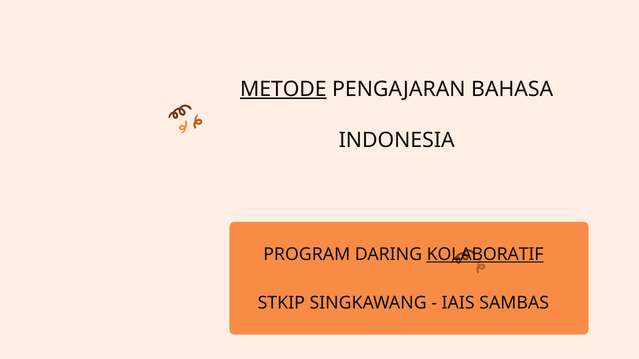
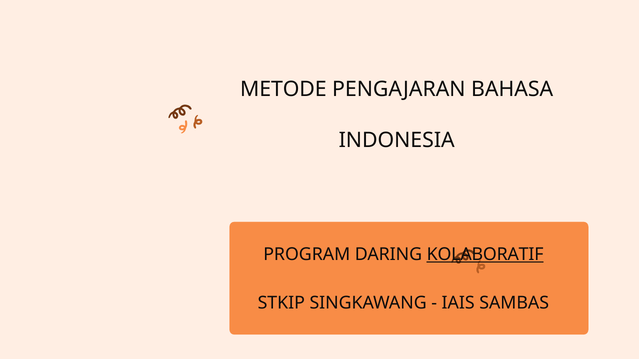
METODE underline: present -> none
